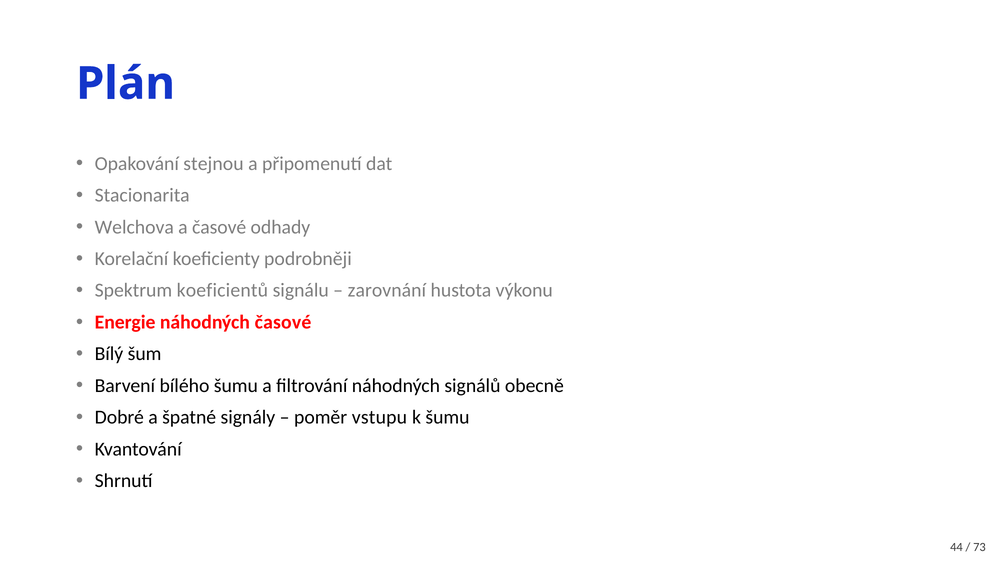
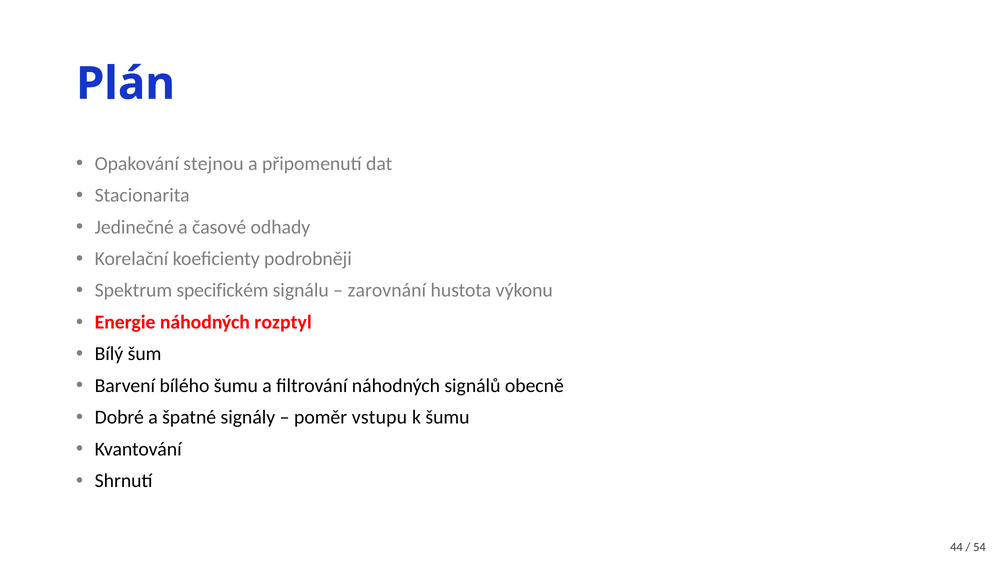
Welchova: Welchova -> Jedinečné
koeficientů: koeficientů -> specifickém
náhodných časové: časové -> rozptyl
73: 73 -> 54
